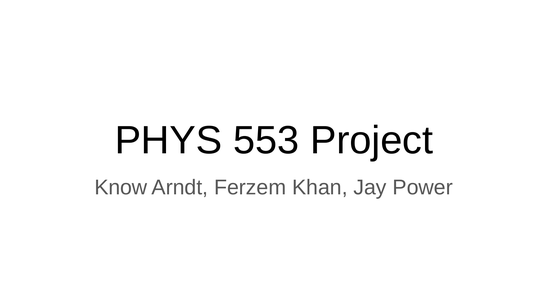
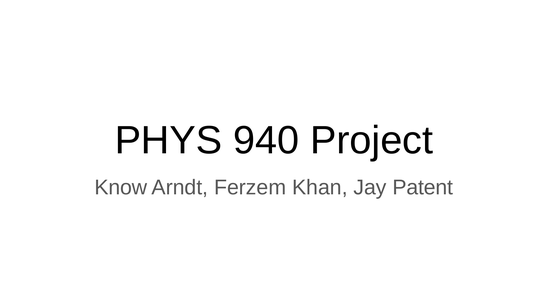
553: 553 -> 940
Power: Power -> Patent
